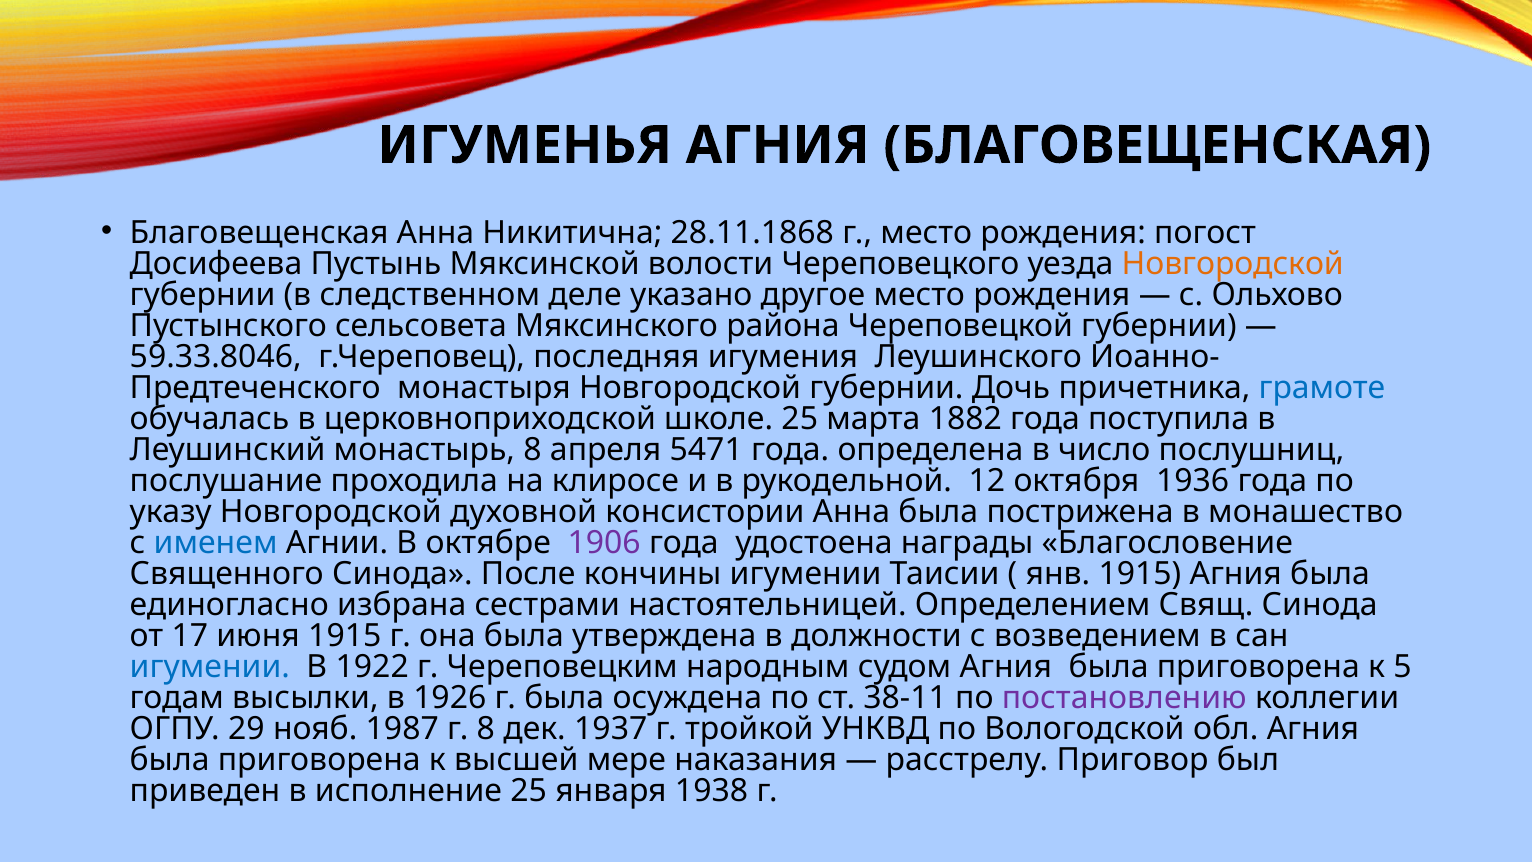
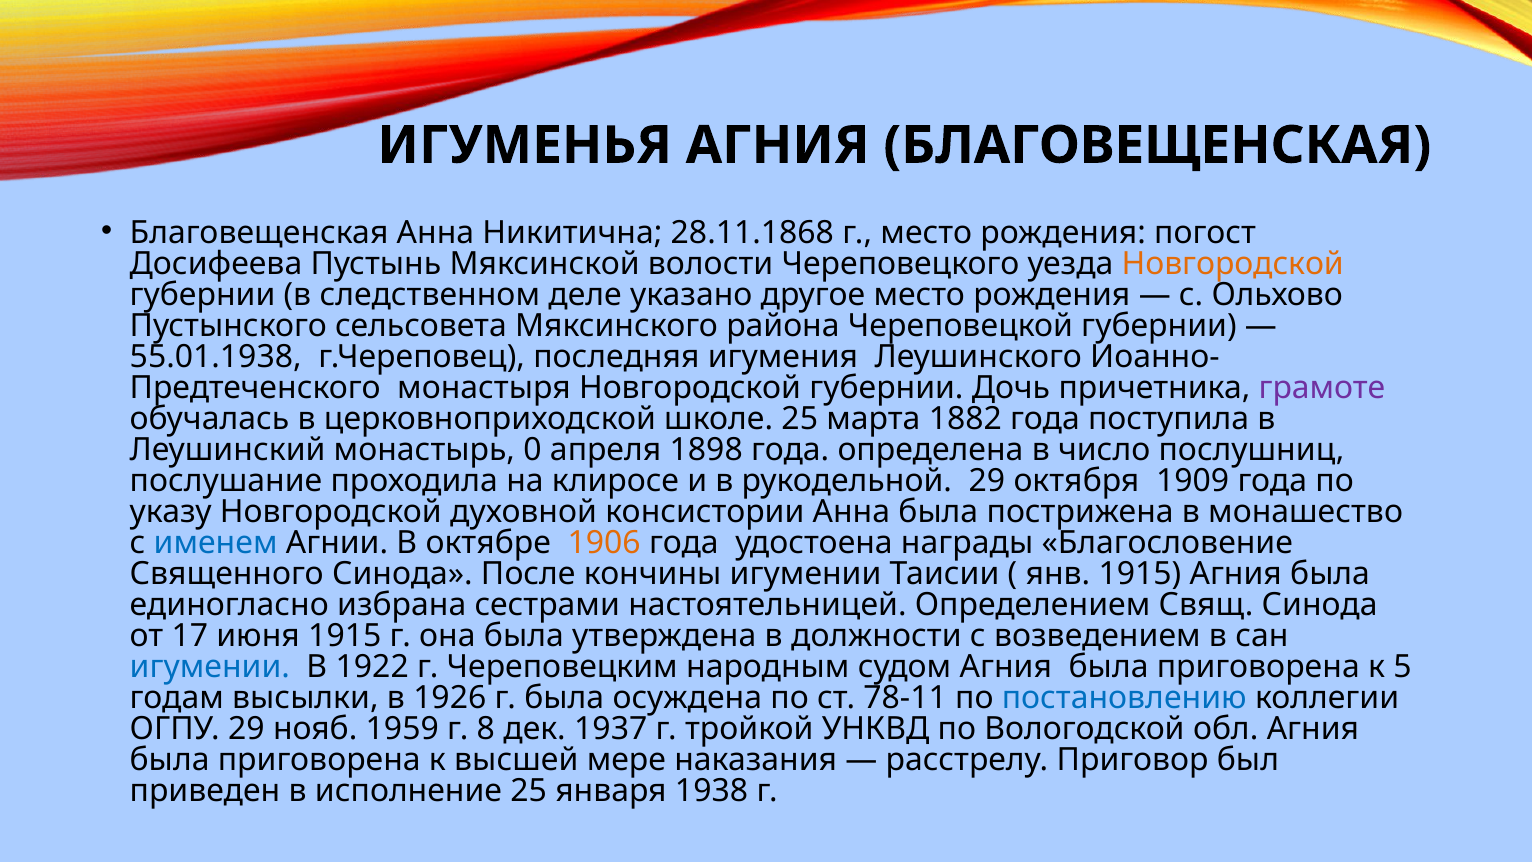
59.33.8046: 59.33.8046 -> 55.01.1938
грамоте colour: blue -> purple
монастырь 8: 8 -> 0
5471: 5471 -> 1898
рукодельной 12: 12 -> 29
1936: 1936 -> 1909
1906 colour: purple -> orange
38-11: 38-11 -> 78-11
постановлению colour: purple -> blue
1987: 1987 -> 1959
